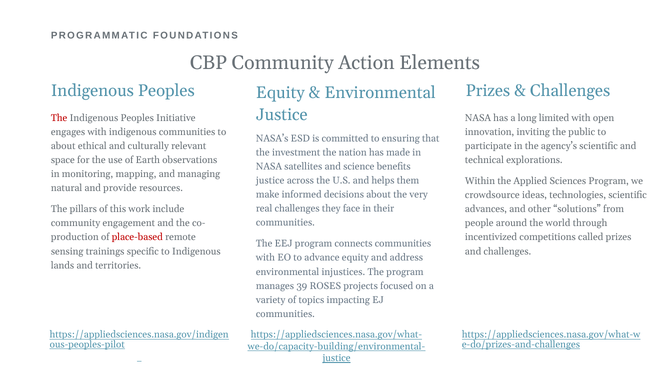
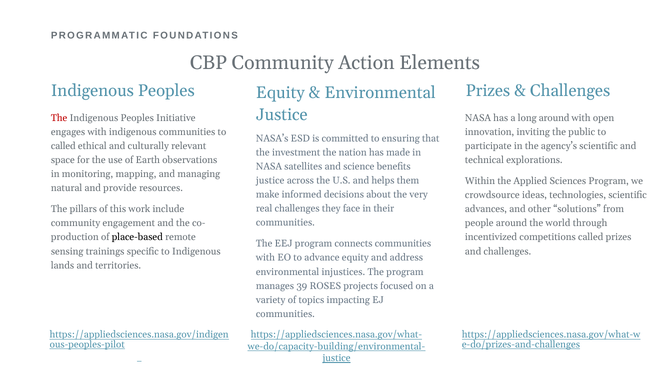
long limited: limited -> around
about at (63, 146): about -> called
place-based colour: red -> black
